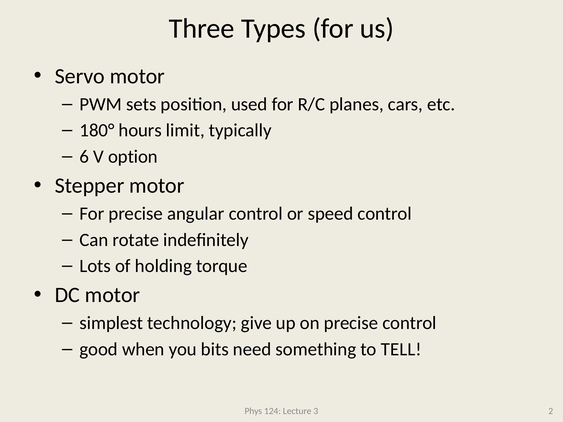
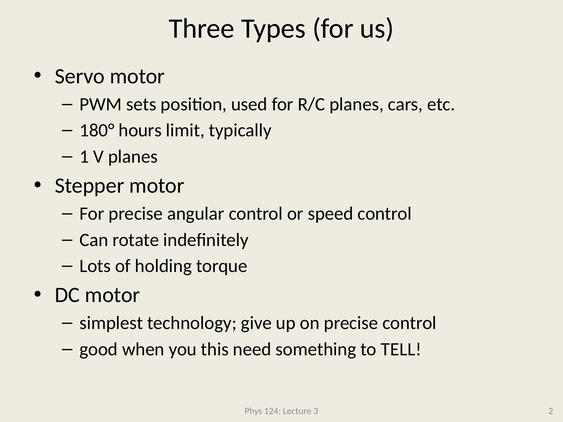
6: 6 -> 1
V option: option -> planes
bits: bits -> this
